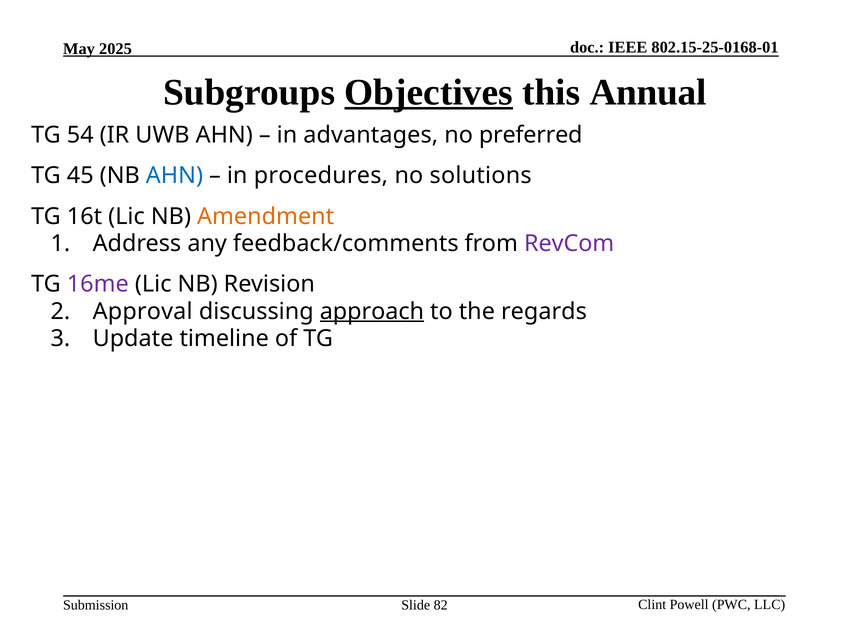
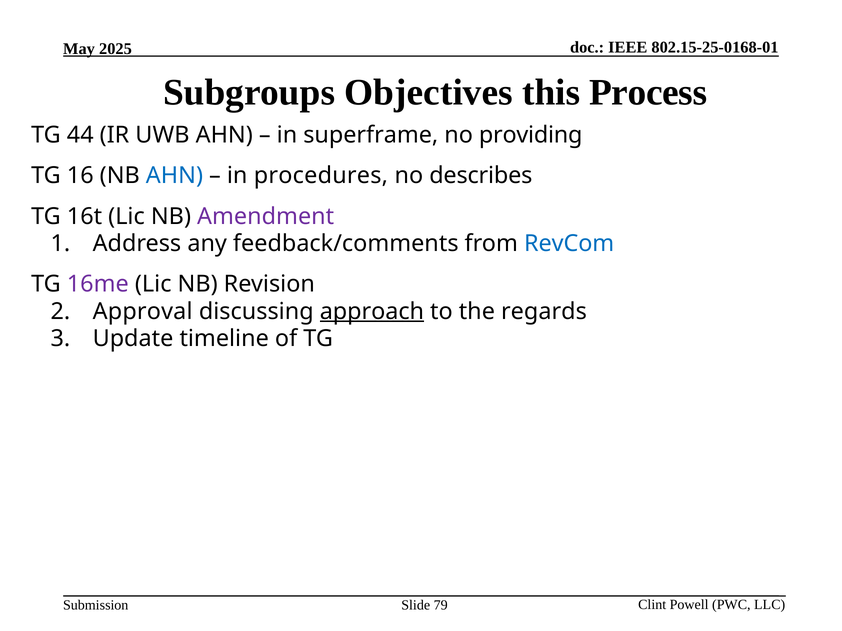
Objectives underline: present -> none
Annual: Annual -> Process
54: 54 -> 44
advantages: advantages -> superframe
preferred: preferred -> providing
45: 45 -> 16
solutions: solutions -> describes
Amendment colour: orange -> purple
RevCom colour: purple -> blue
82: 82 -> 79
